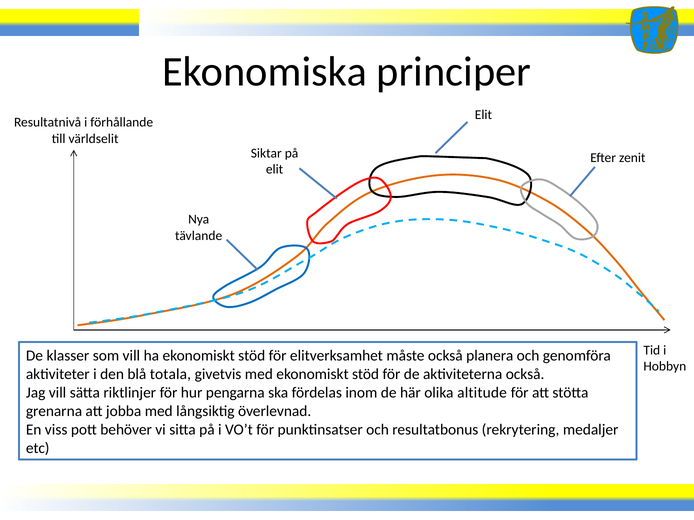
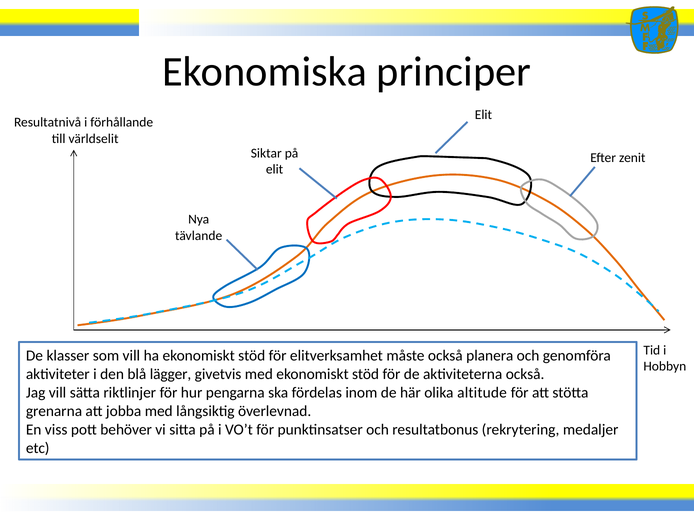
totala: totala -> lägger
